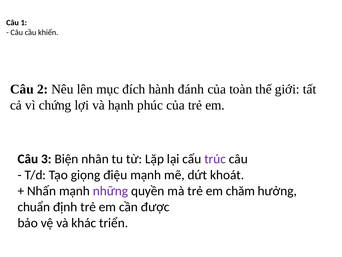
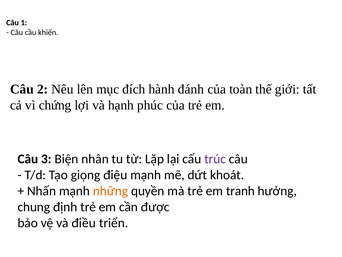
những colour: purple -> orange
chăm: chăm -> tranh
chuẩn: chuẩn -> chung
khác: khác -> điều
